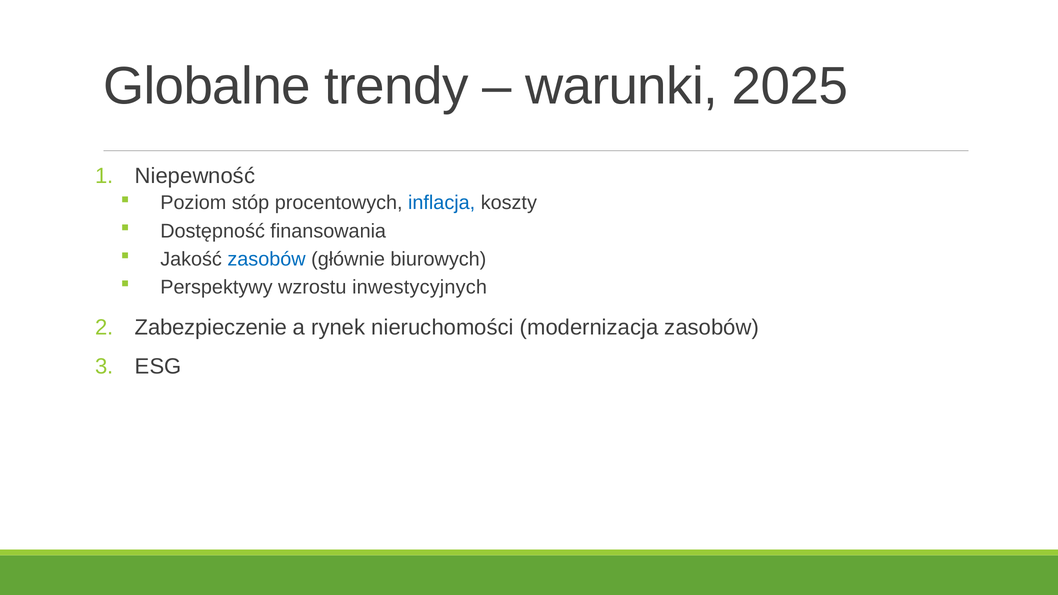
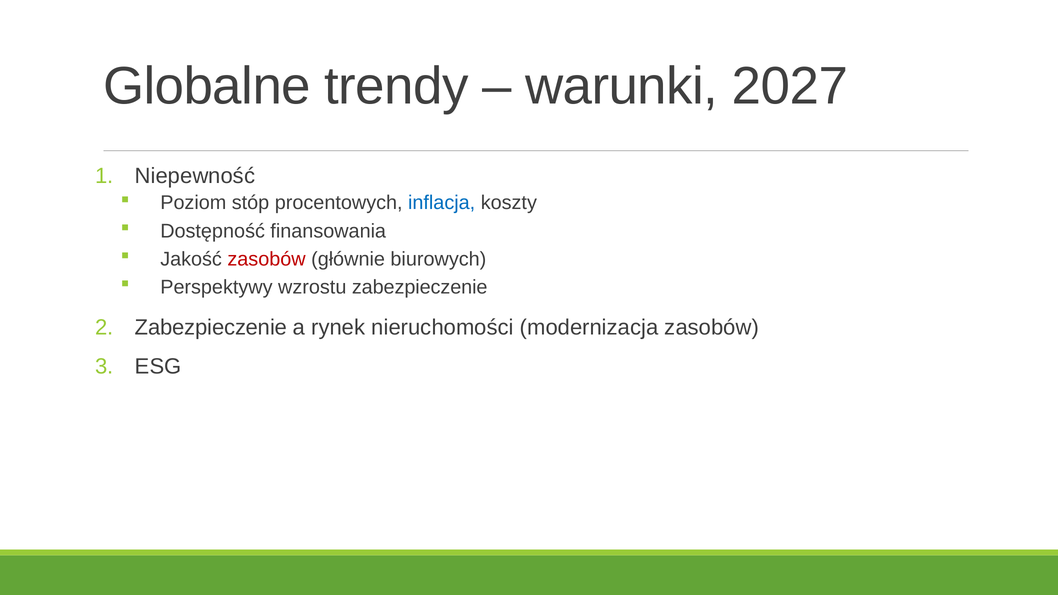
2025: 2025 -> 2027
zasobów at (267, 259) colour: blue -> red
wzrostu inwestycyjnych: inwestycyjnych -> zabezpieczenie
